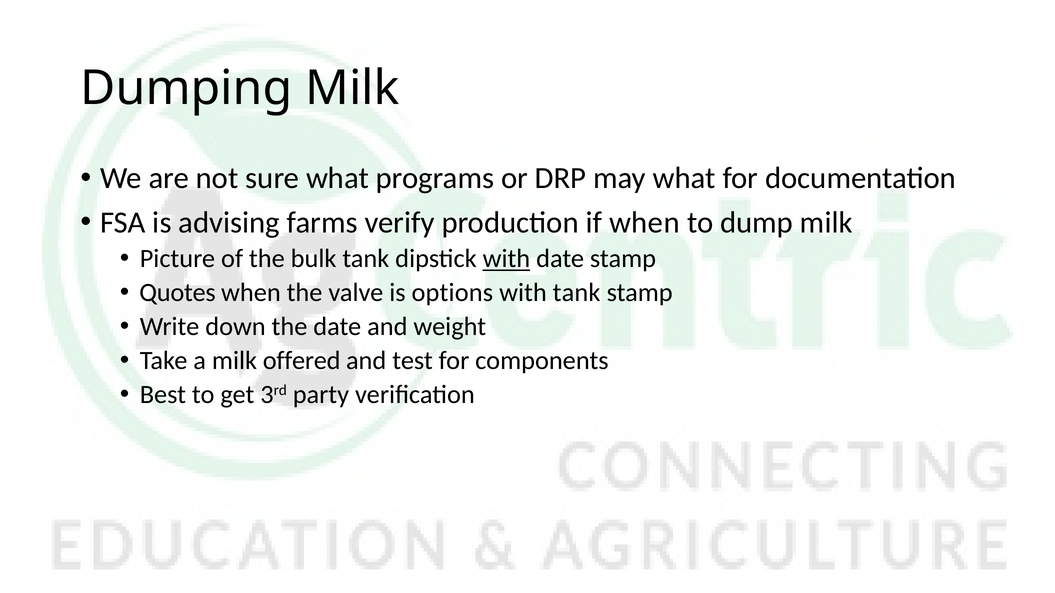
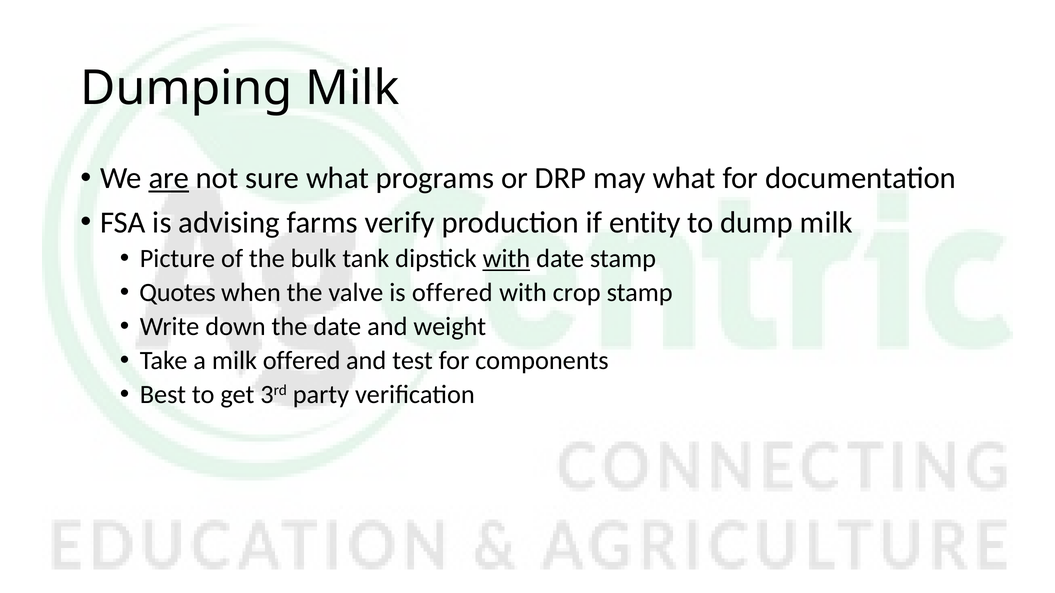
are underline: none -> present
if when: when -> entity
is options: options -> offered
with tank: tank -> crop
